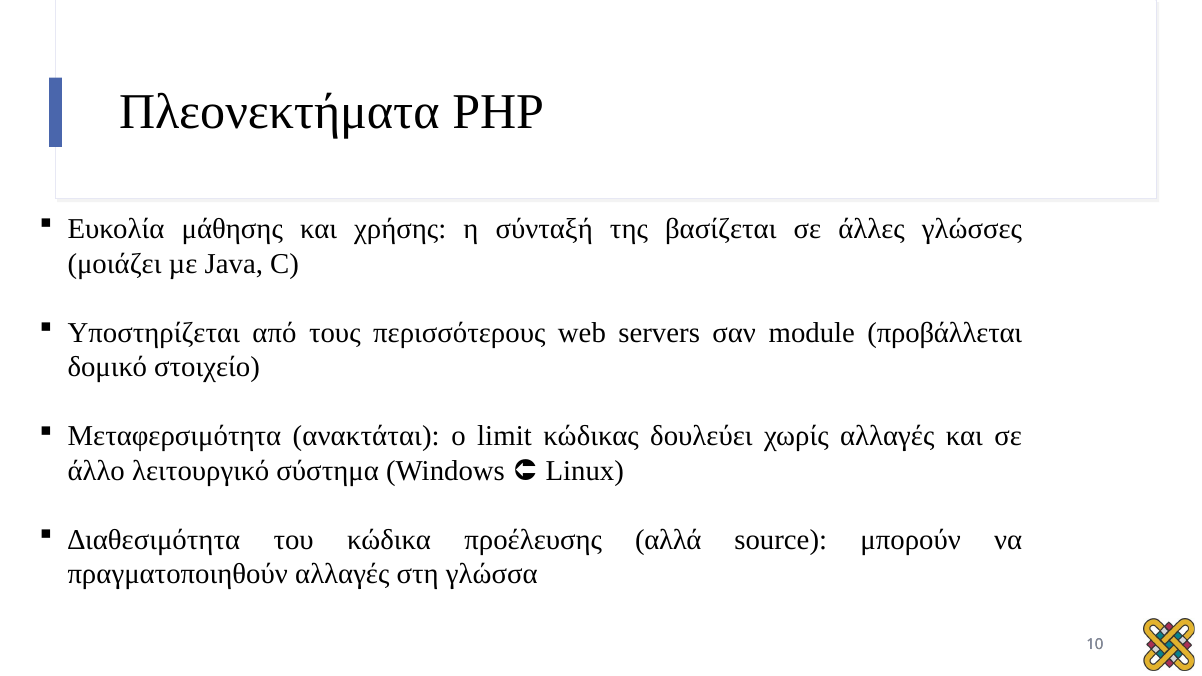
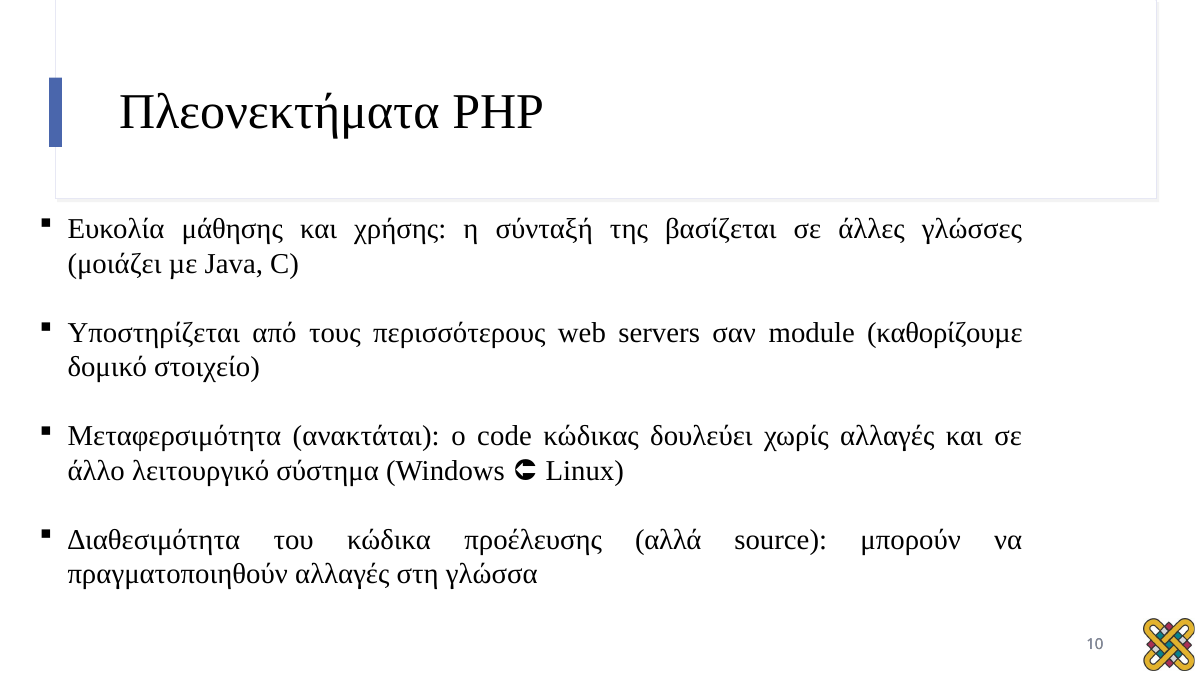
προβάλλεται: προβάλλεται -> καθορίζουµε
limit: limit -> code
